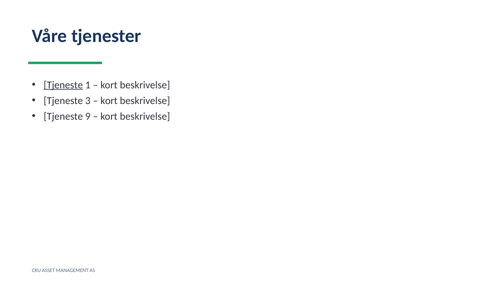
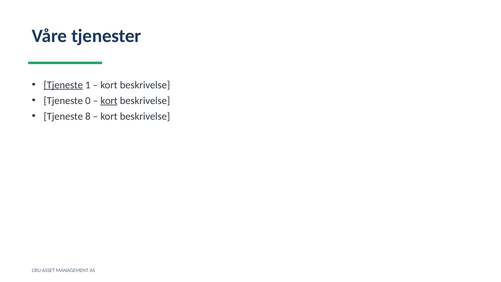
3: 3 -> 0
kort at (109, 101) underline: none -> present
9: 9 -> 8
